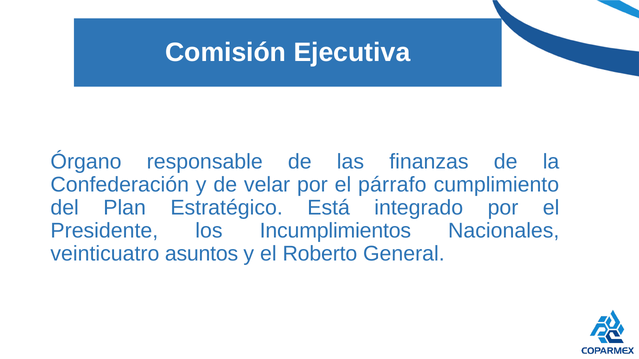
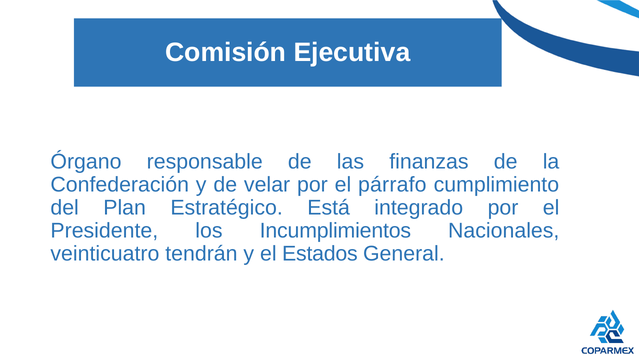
asuntos: asuntos -> tendrán
Roberto: Roberto -> Estados
